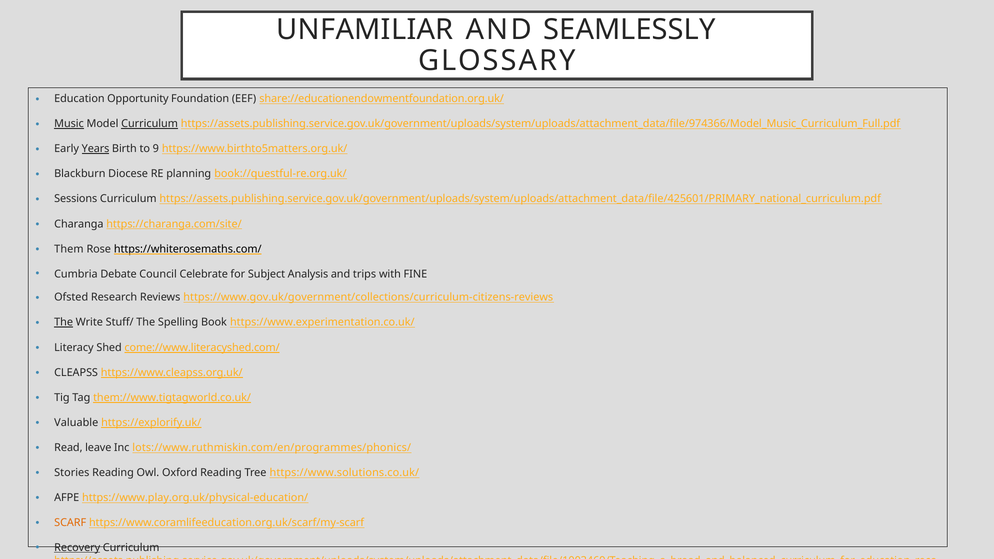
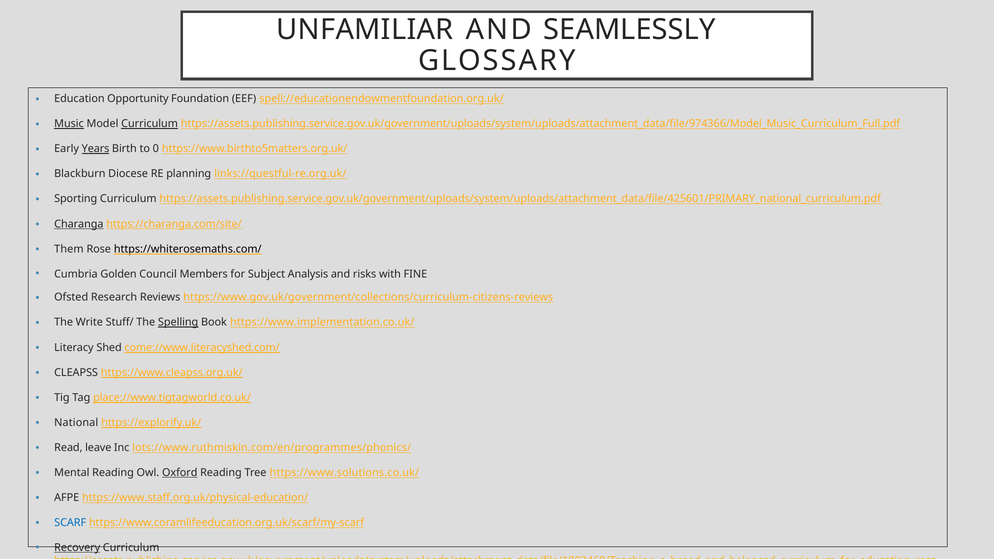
share://educationendowmentfoundation.org.uk/: share://educationendowmentfoundation.org.uk/ -> spell://educationendowmentfoundation.org.uk/
9: 9 -> 0
book://questful-re.org.uk/: book://questful-re.org.uk/ -> links://questful-re.org.uk/
Sessions: Sessions -> Sporting
Charanga underline: none -> present
Debate: Debate -> Golden
Celebrate: Celebrate -> Members
trips: trips -> risks
The at (64, 322) underline: present -> none
Spelling underline: none -> present
https://www.experimentation.co.uk/: https://www.experimentation.co.uk/ -> https://www.implementation.co.uk/
them://www.tigtagworld.co.uk/: them://www.tigtagworld.co.uk/ -> place://www.tigtagworld.co.uk/
Valuable: Valuable -> National
Stories: Stories -> Mental
Oxford underline: none -> present
https://www.play.org.uk/physical-education/: https://www.play.org.uk/physical-education/ -> https://www.staff.org.uk/physical-education/
SCARF colour: orange -> blue
